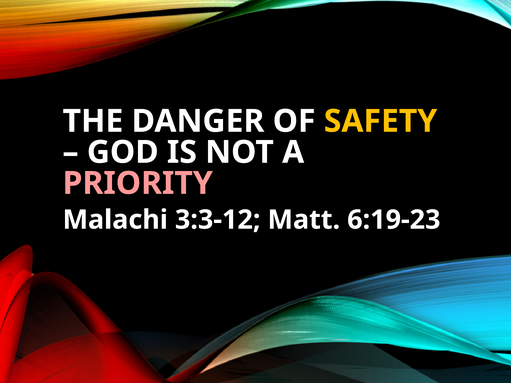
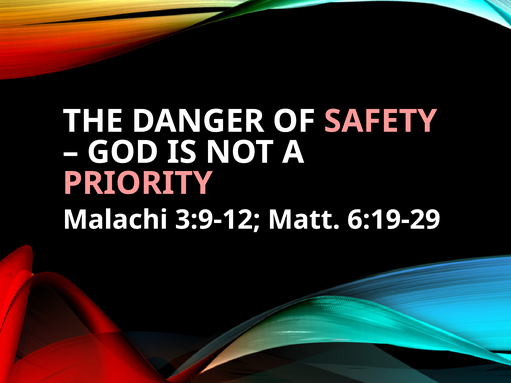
SAFETY colour: yellow -> pink
3:3-12: 3:3-12 -> 3:9-12
6:19-23: 6:19-23 -> 6:19-29
